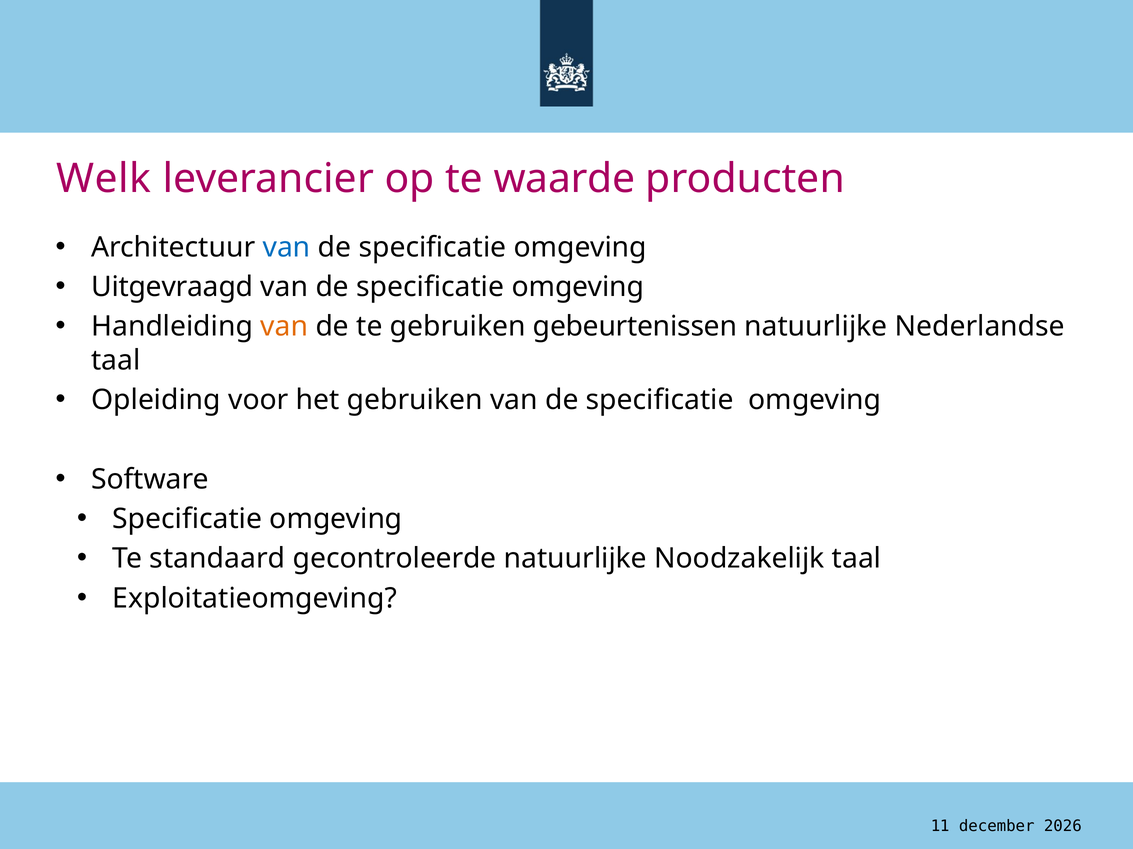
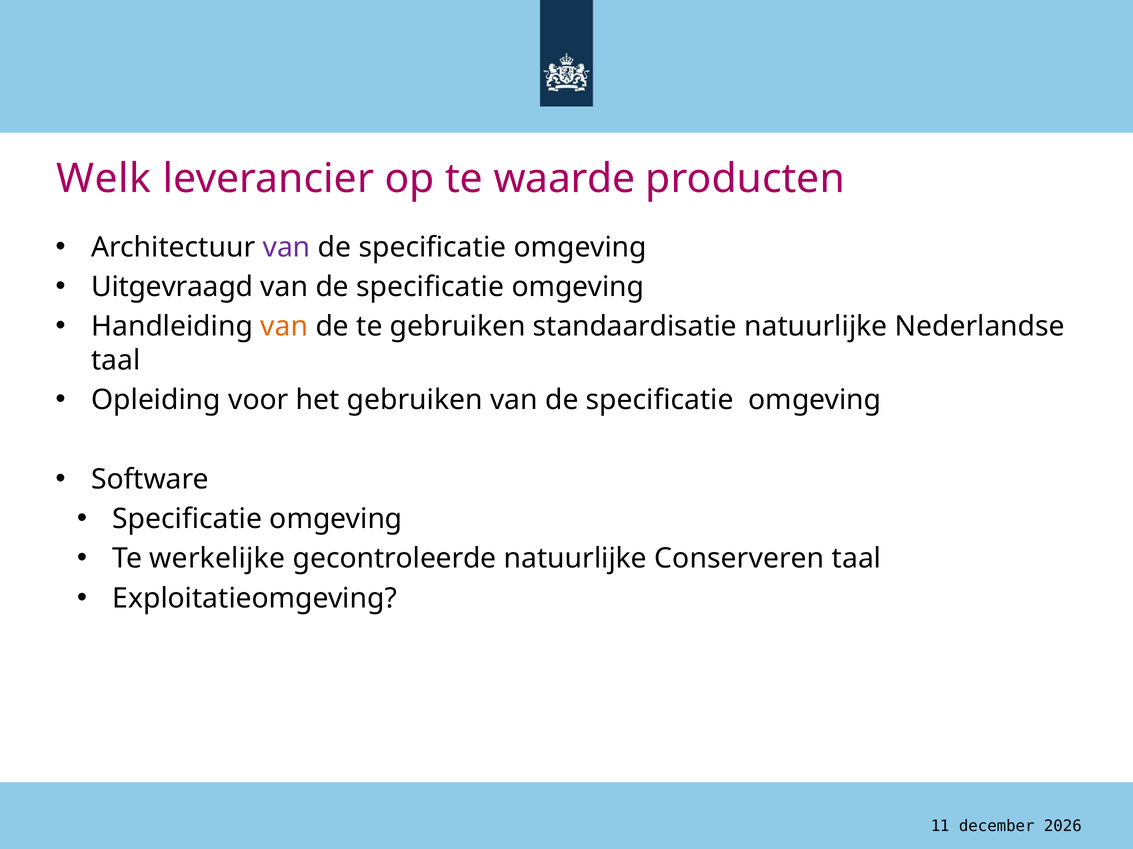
van at (287, 247) colour: blue -> purple
gebeurtenissen: gebeurtenissen -> standaardisatie
standaard: standaard -> werkelijke
Noodzakelijk: Noodzakelijk -> Conserveren
